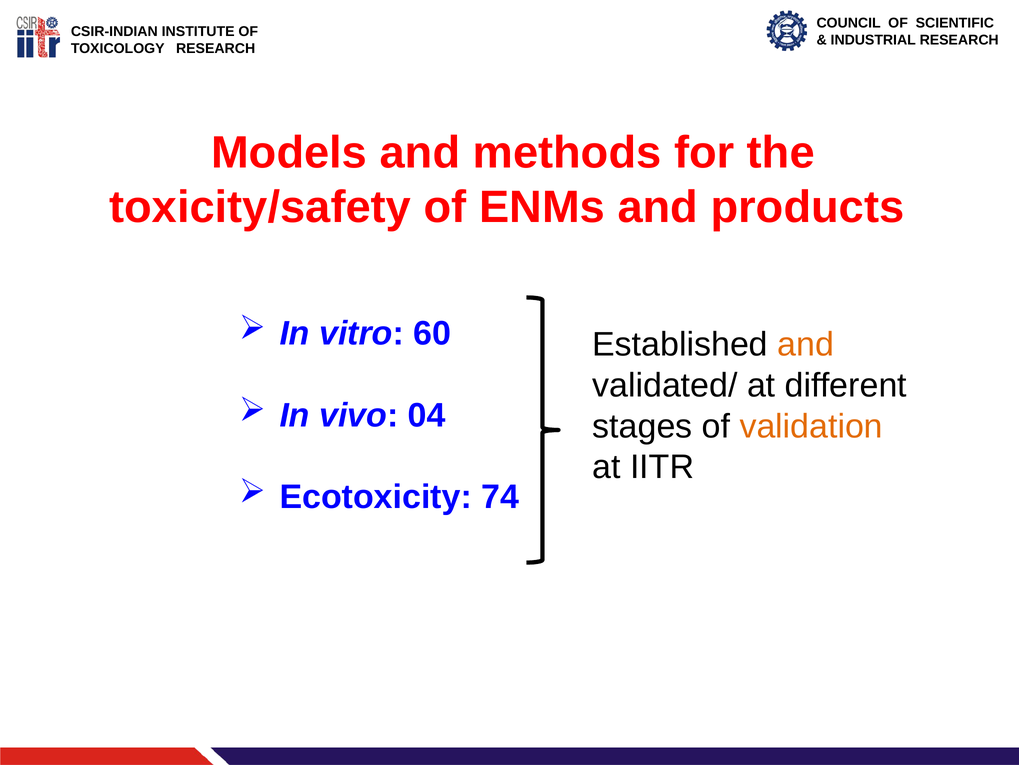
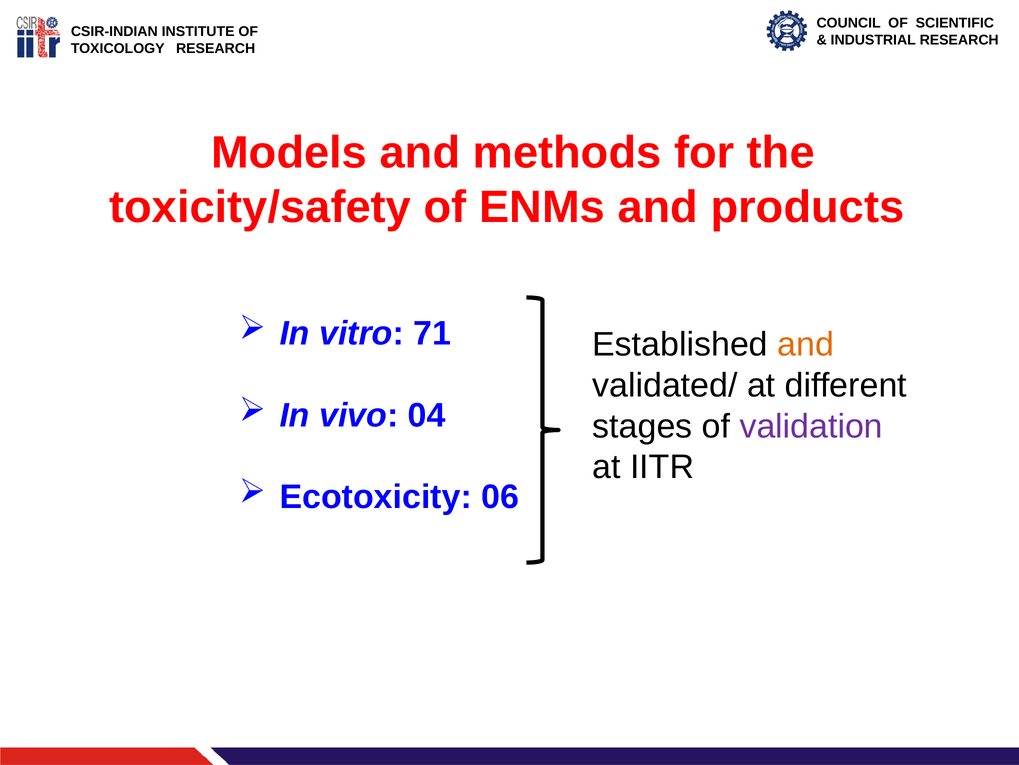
60: 60 -> 71
validation colour: orange -> purple
74: 74 -> 06
